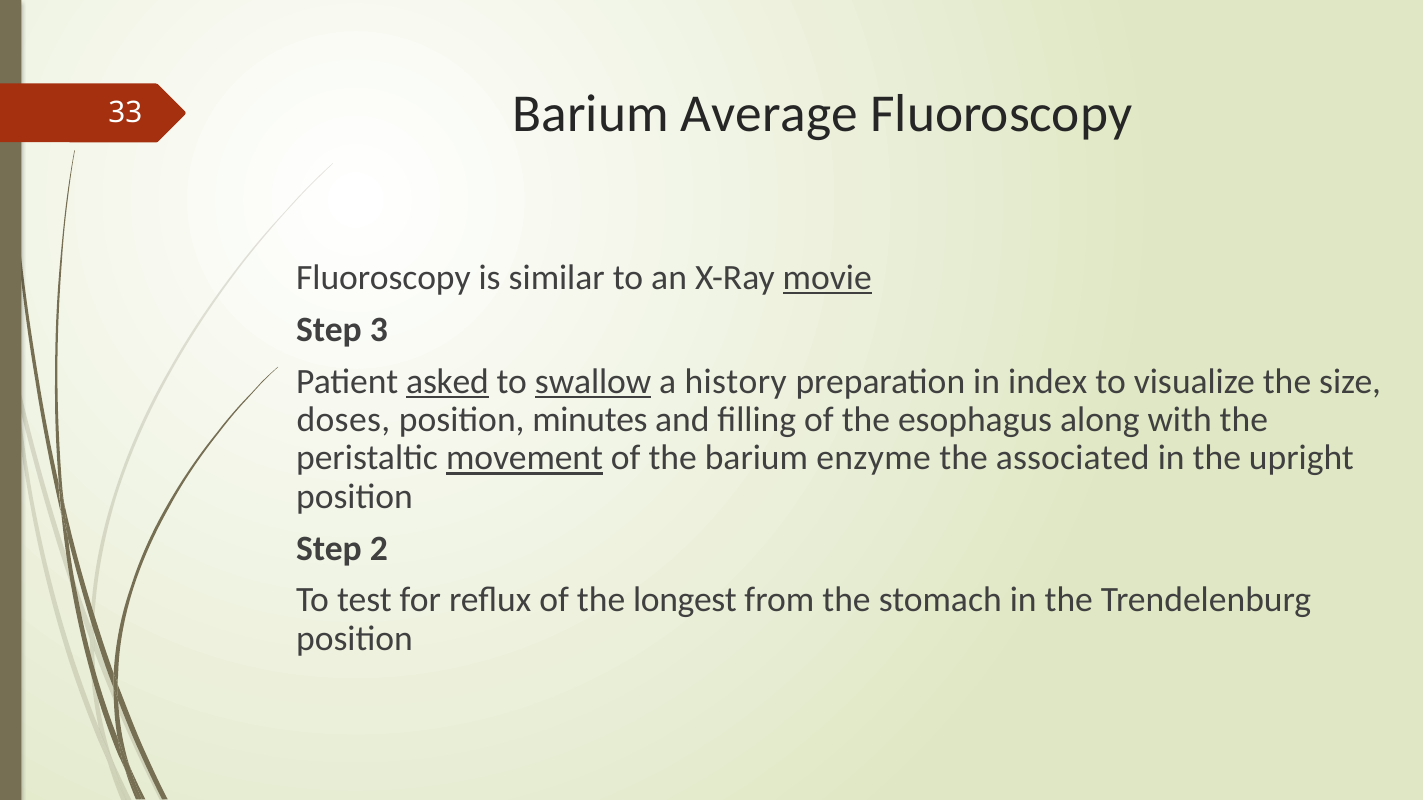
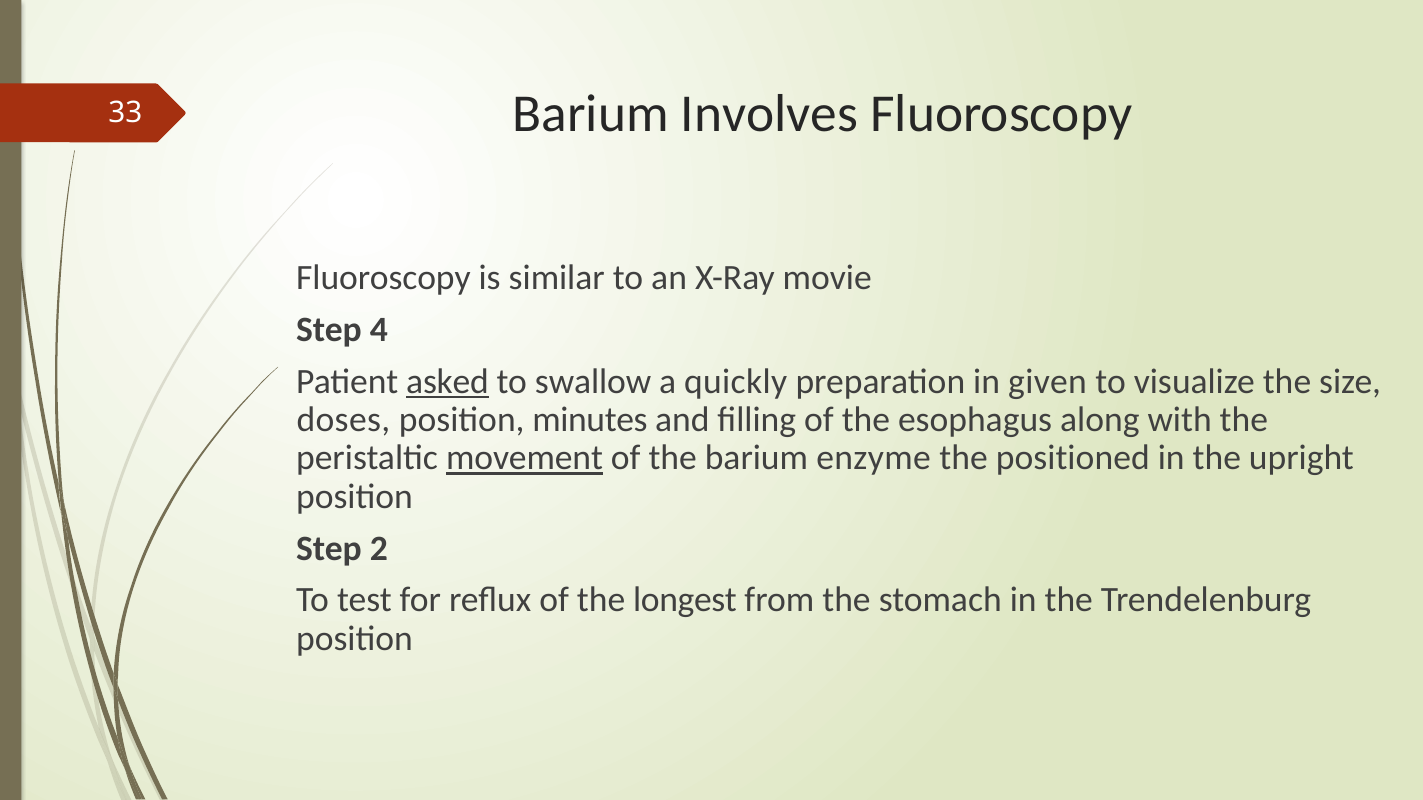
Average: Average -> Involves
movie underline: present -> none
3: 3 -> 4
swallow underline: present -> none
history: history -> quickly
index: index -> given
associated: associated -> positioned
